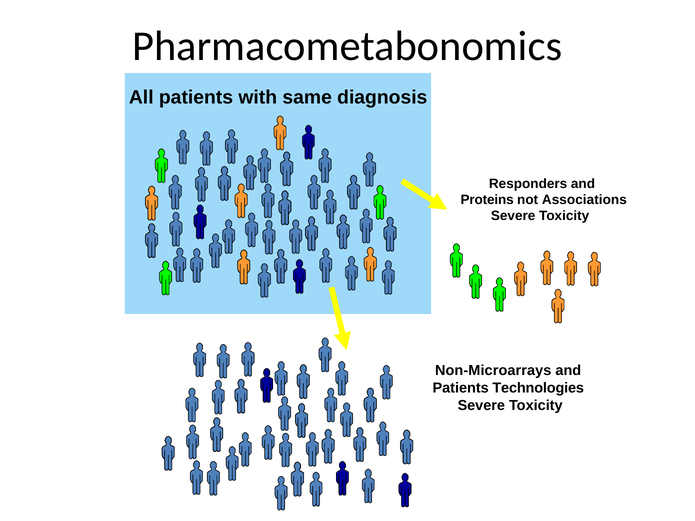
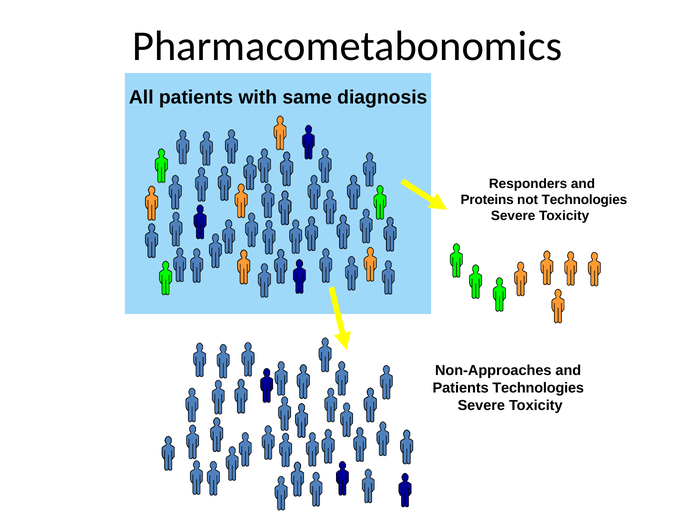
not Associations: Associations -> Technologies
Non-Microarrays: Non-Microarrays -> Non-Approaches
